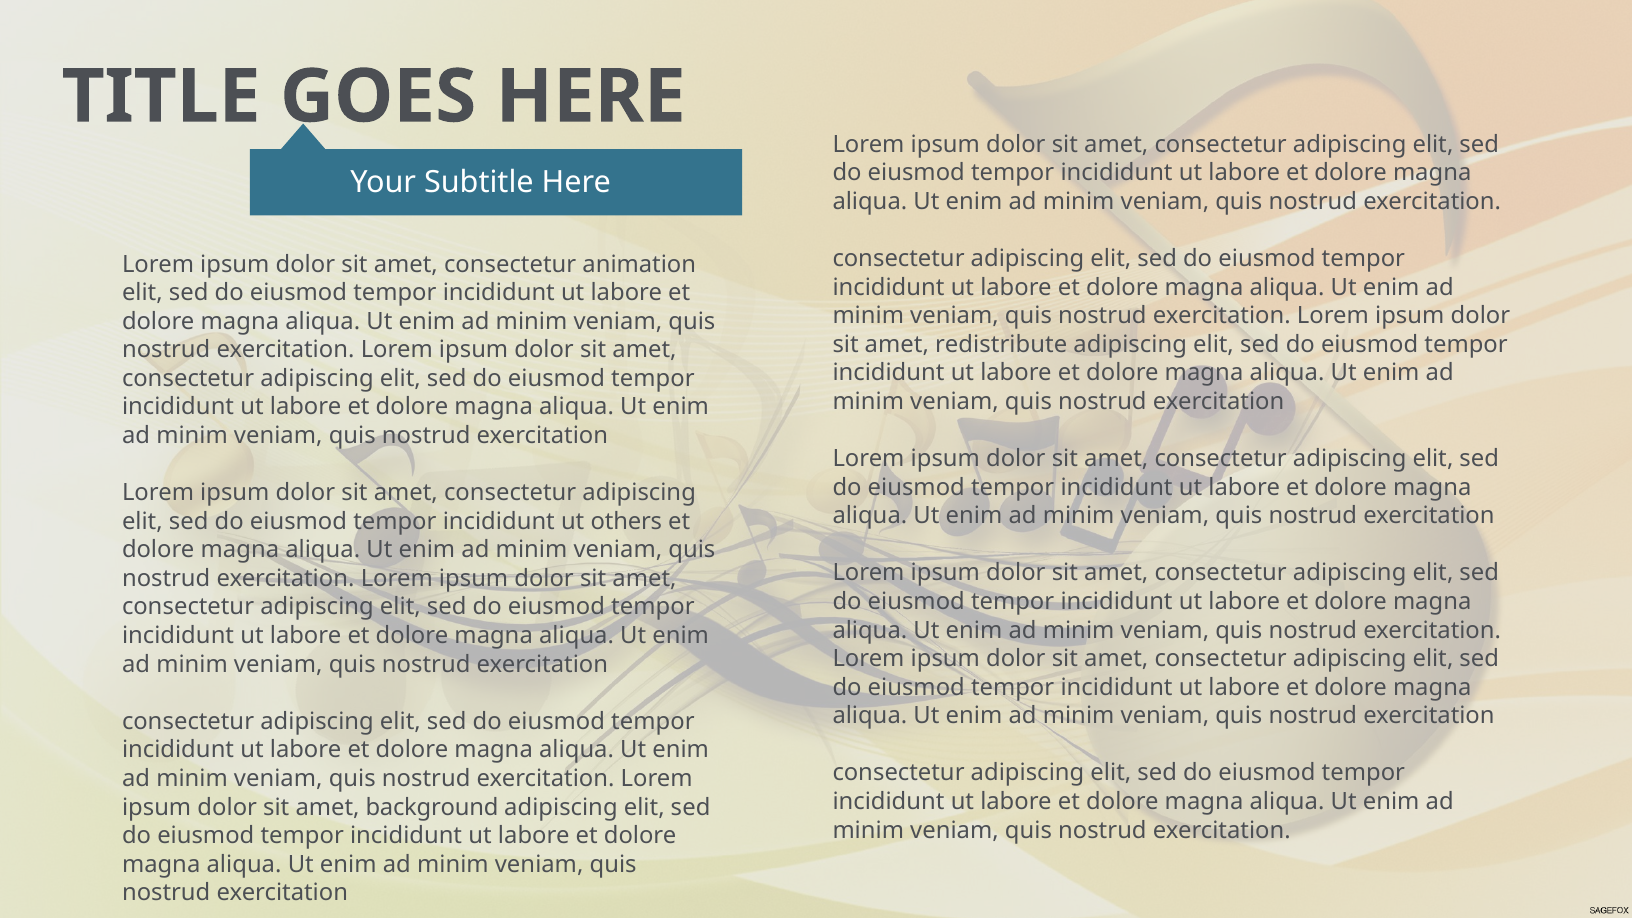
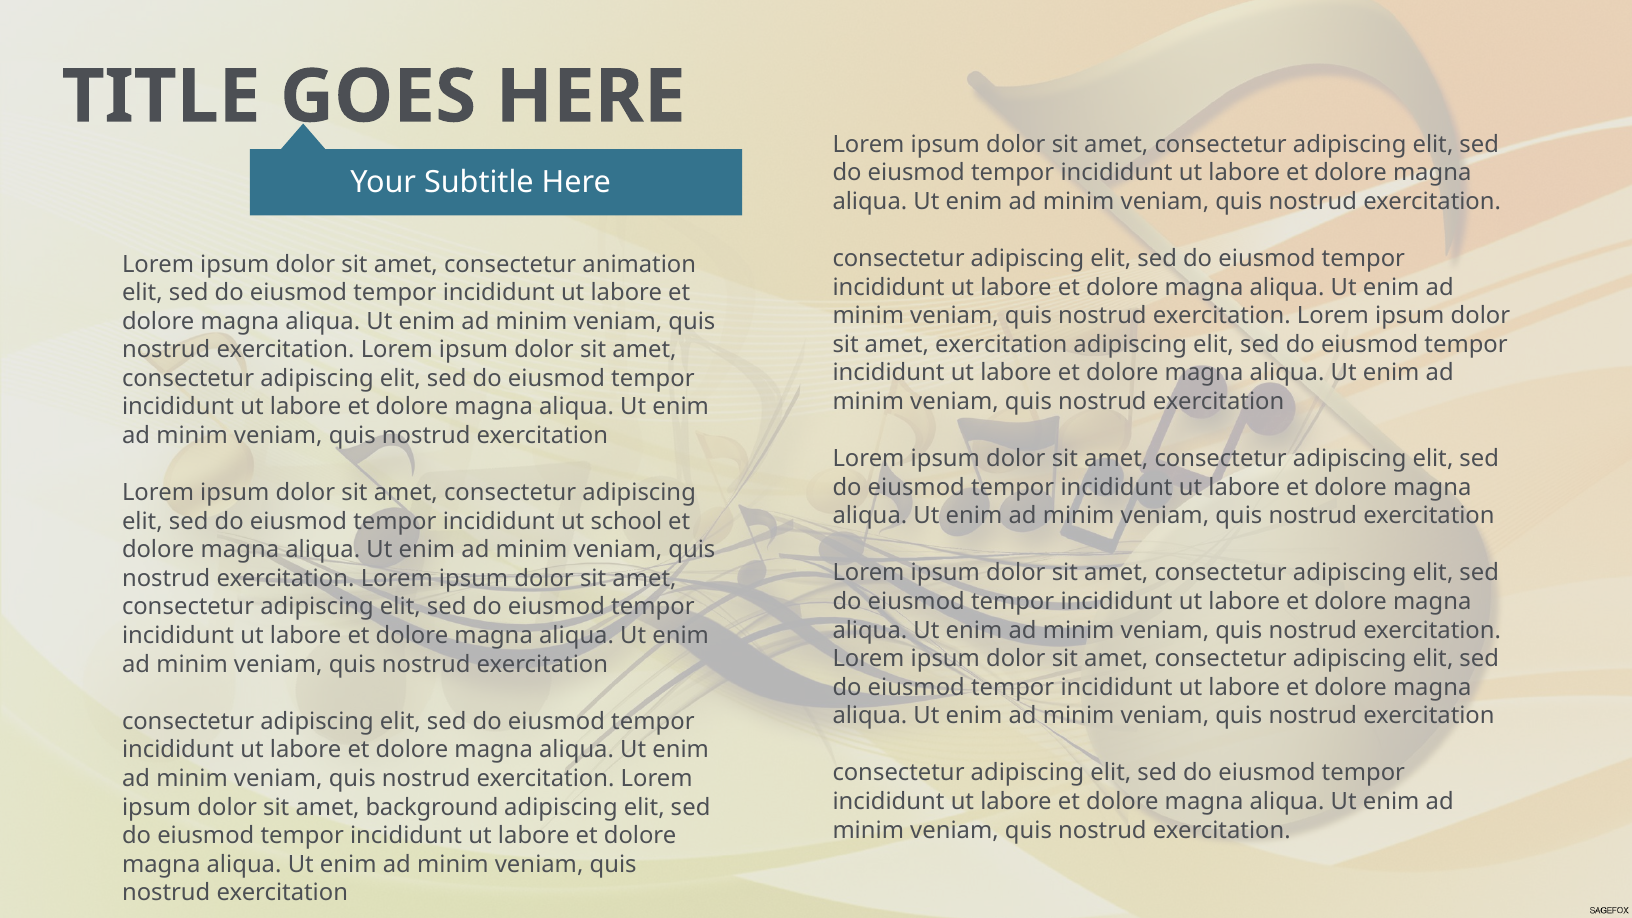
amet redistribute: redistribute -> exercitation
others: others -> school
